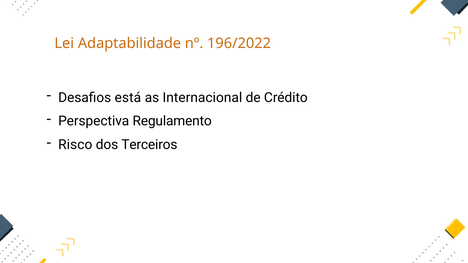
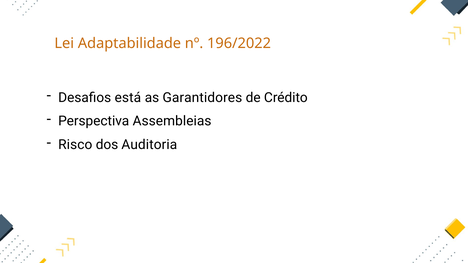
Internacional: Internacional -> Garantidores
Regulamento: Regulamento -> Assembleias
Terceiros: Terceiros -> Auditoria
